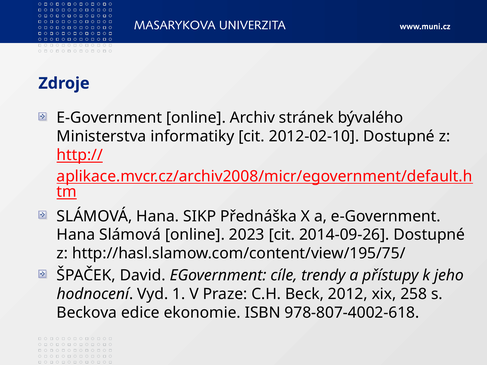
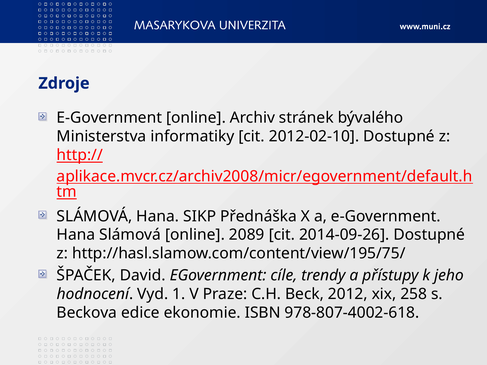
2023: 2023 -> 2089
